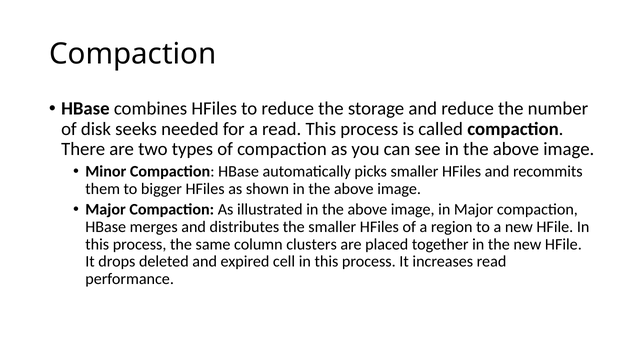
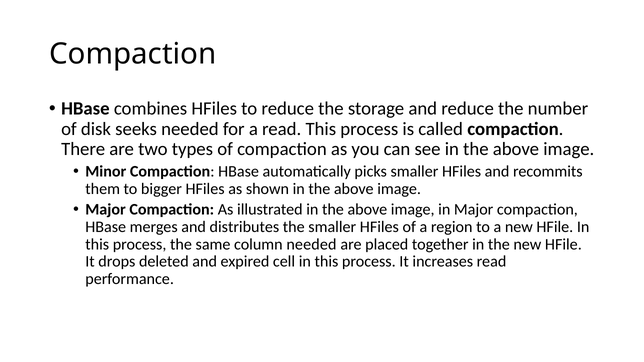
column clusters: clusters -> needed
